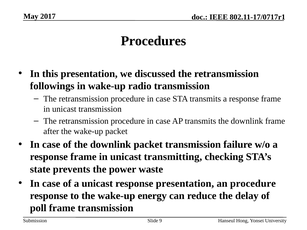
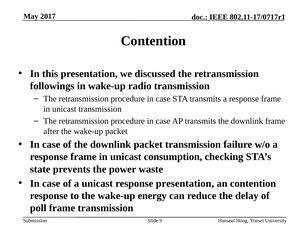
Procedures at (153, 41): Procedures -> Contention
transmitting: transmitting -> consumption
an procedure: procedure -> contention
